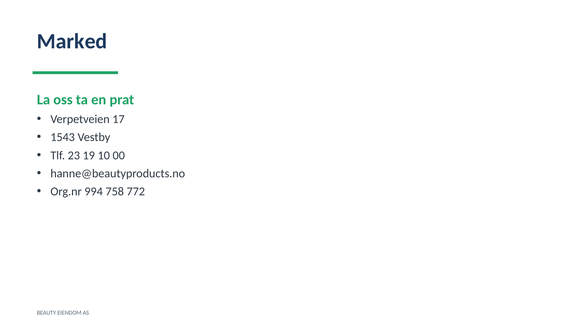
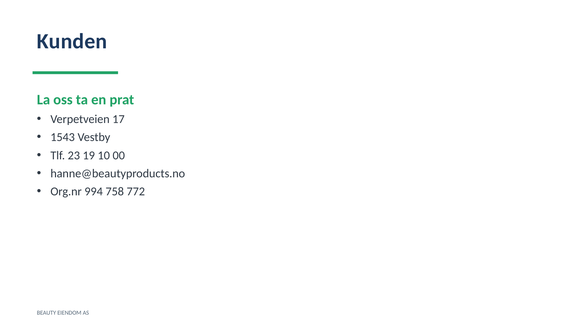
Marked: Marked -> Kunden
